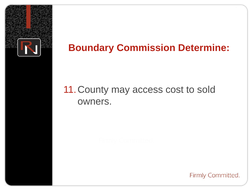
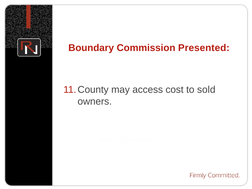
Determine: Determine -> Presented
